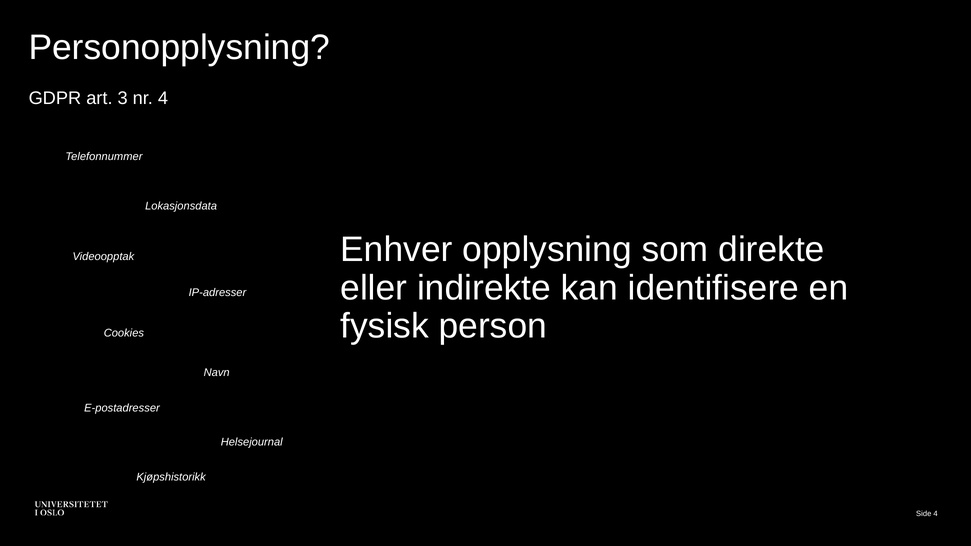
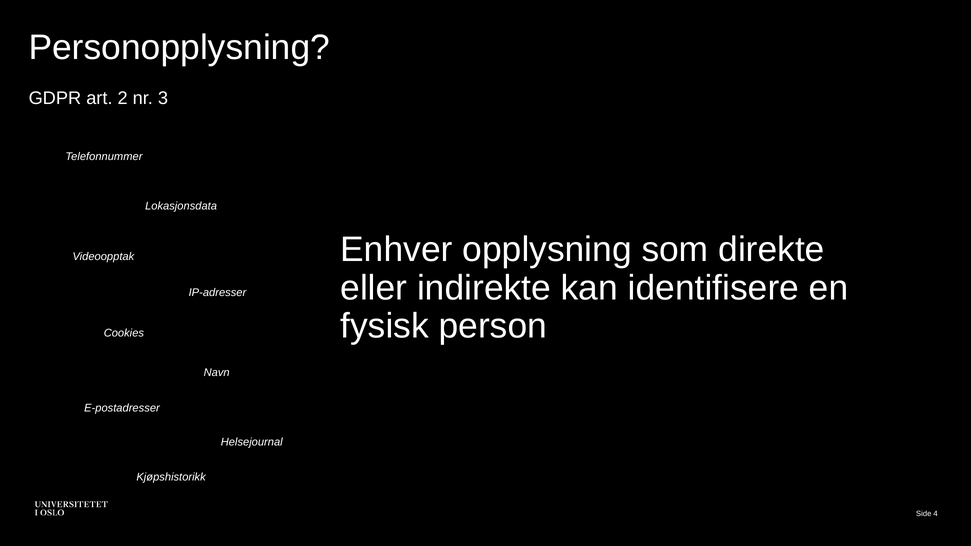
3: 3 -> 2
nr 4: 4 -> 3
